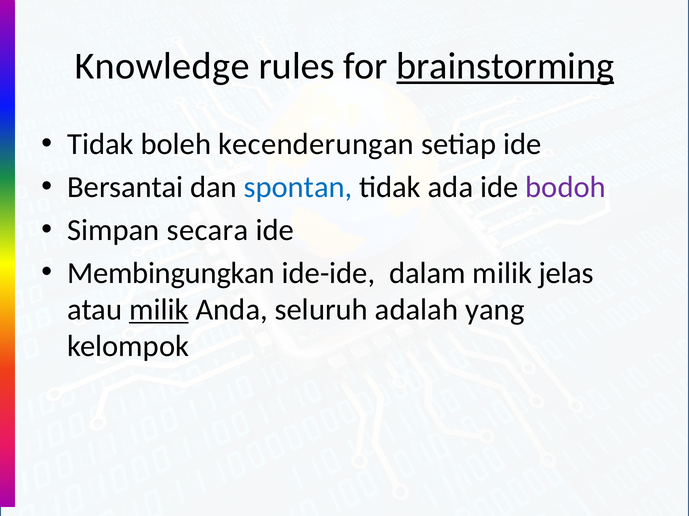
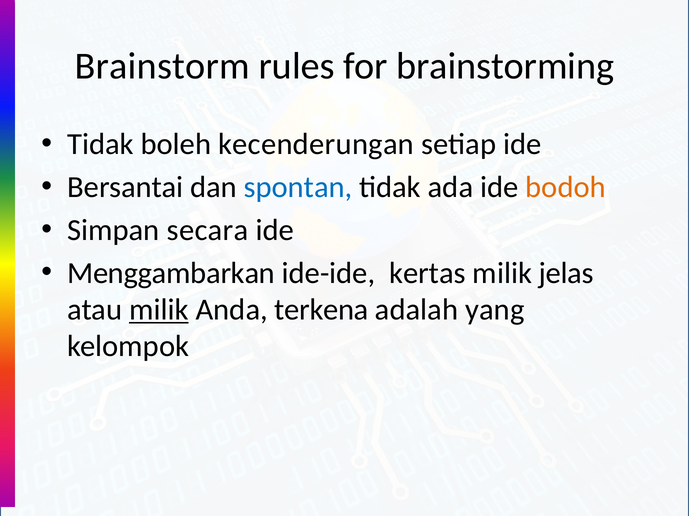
Knowledge: Knowledge -> Brainstorm
brainstorming underline: present -> none
bodoh colour: purple -> orange
Membingungkan: Membingungkan -> Menggambarkan
dalam: dalam -> kertas
seluruh: seluruh -> terkena
